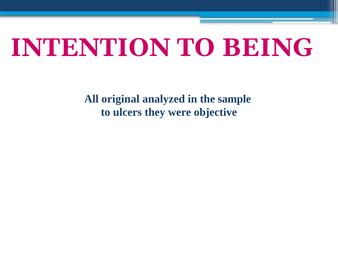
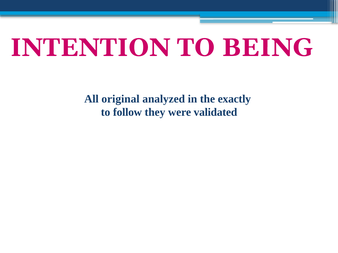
sample: sample -> exactly
ulcers: ulcers -> follow
objective: objective -> validated
